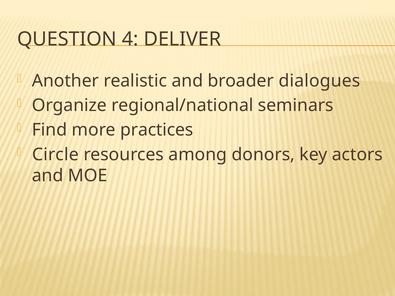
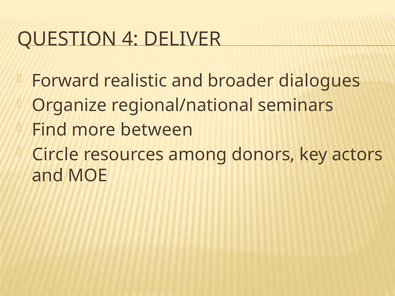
Another: Another -> Forward
practices: practices -> between
